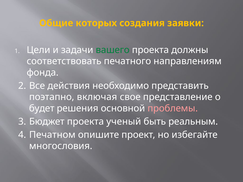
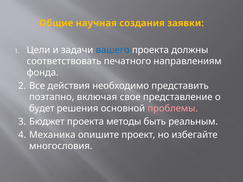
которых: которых -> научная
вашего colour: green -> blue
ученый: ученый -> методы
Печатном: Печатном -> Механика
